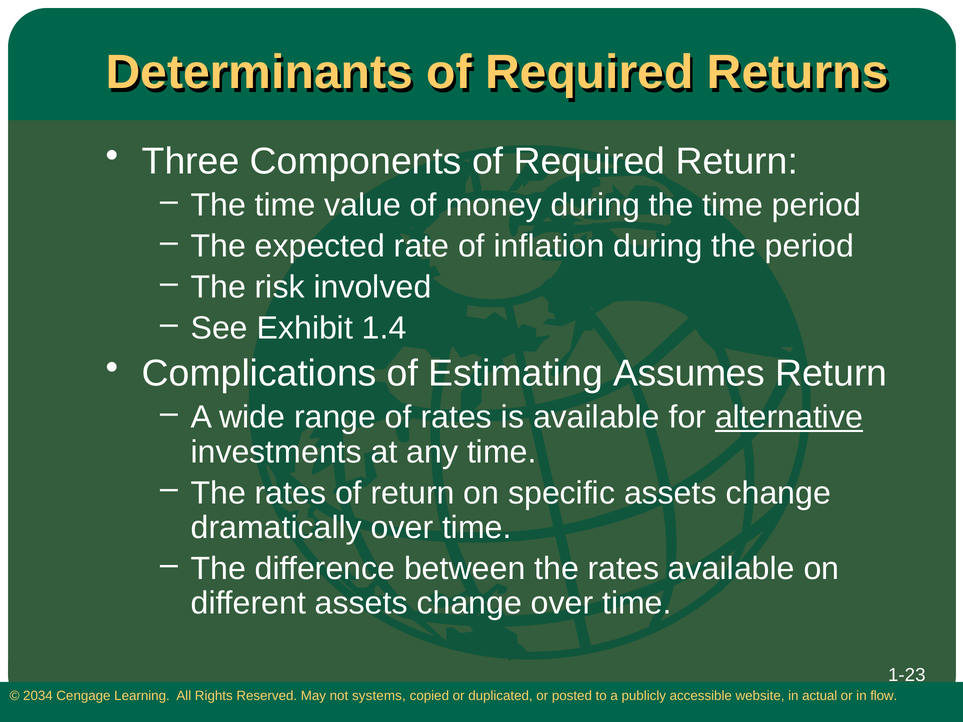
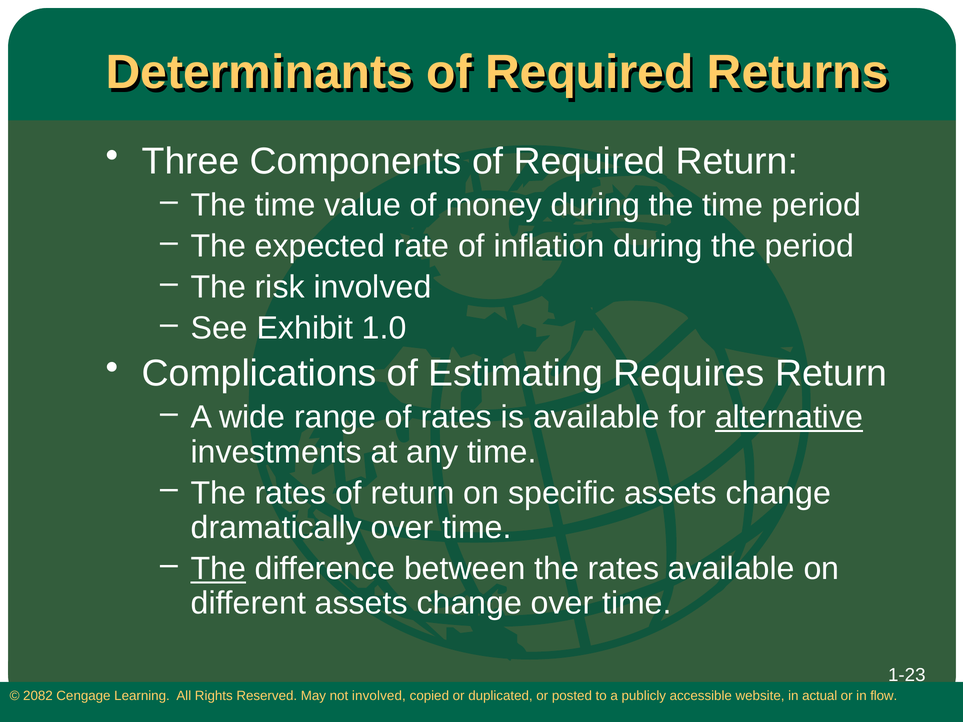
1.4: 1.4 -> 1.0
Assumes: Assumes -> Requires
The at (218, 569) underline: none -> present
2034: 2034 -> 2082
not systems: systems -> involved
